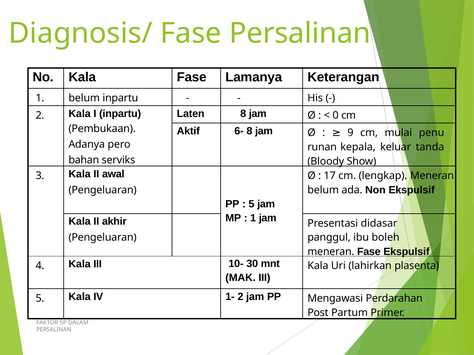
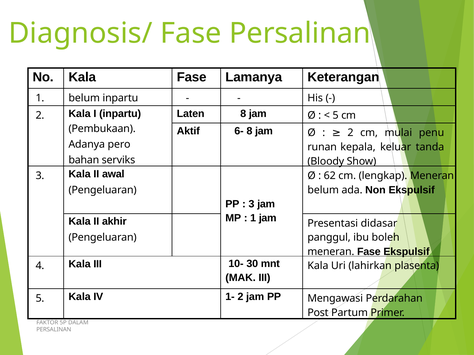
0 at (336, 116): 0 -> 5
9 at (350, 133): 9 -> 2
17: 17 -> 62
5 at (252, 204): 5 -> 3
